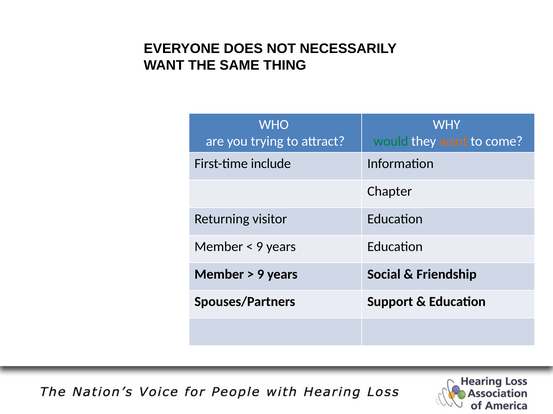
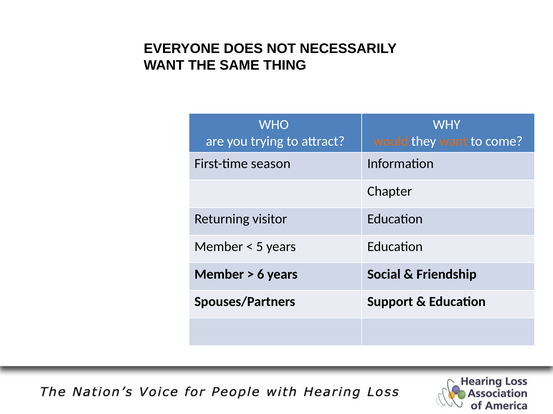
would colour: green -> orange
include: include -> season
9 at (260, 247): 9 -> 5
9 at (261, 275): 9 -> 6
